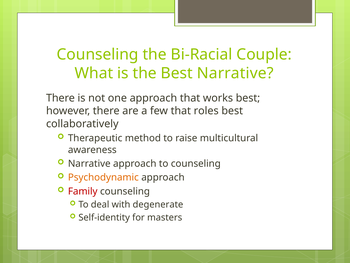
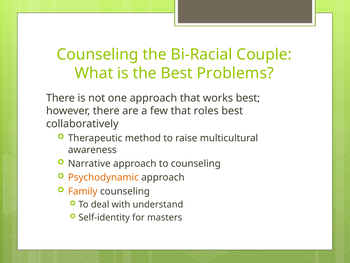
Best Narrative: Narrative -> Problems
Family colour: red -> orange
degenerate: degenerate -> understand
